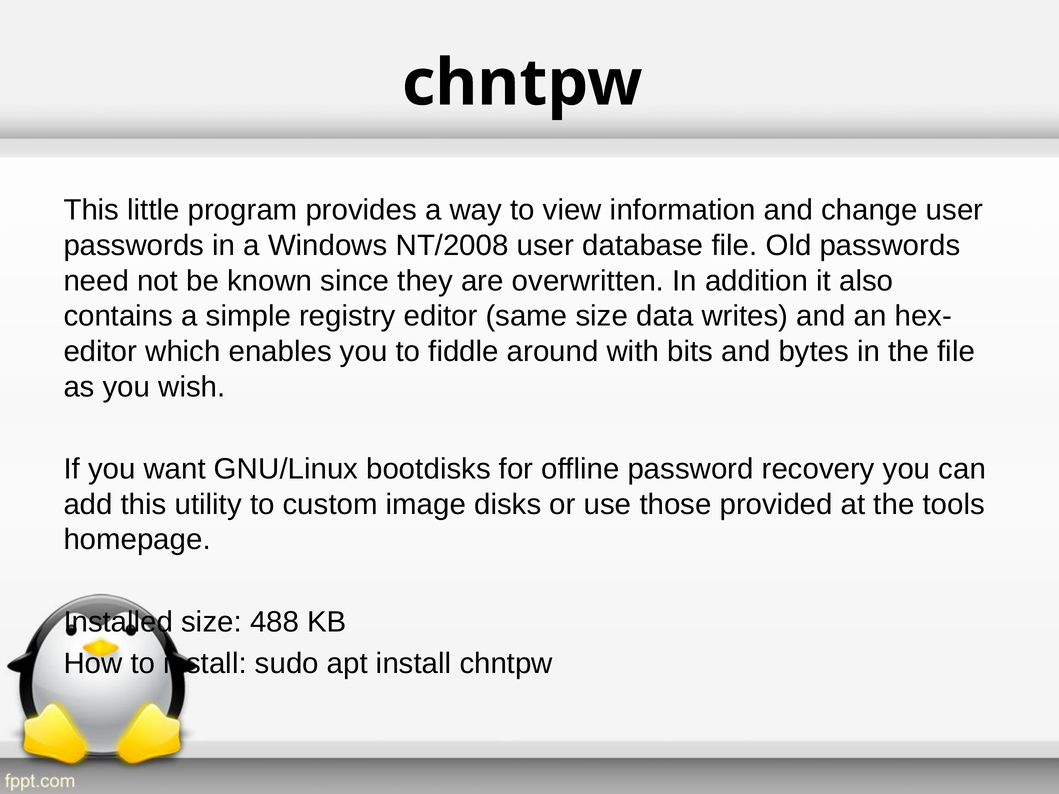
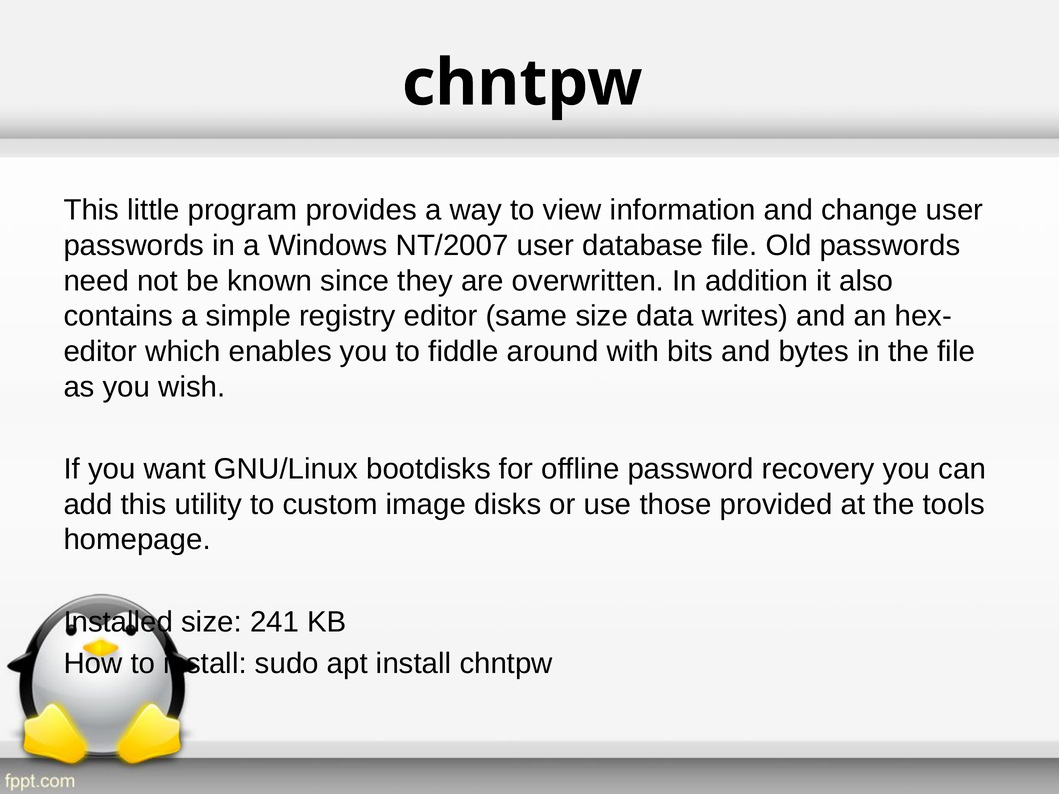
NT/2008: NT/2008 -> NT/2007
488: 488 -> 241
